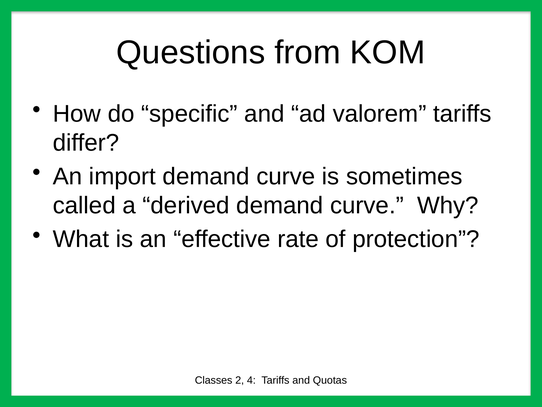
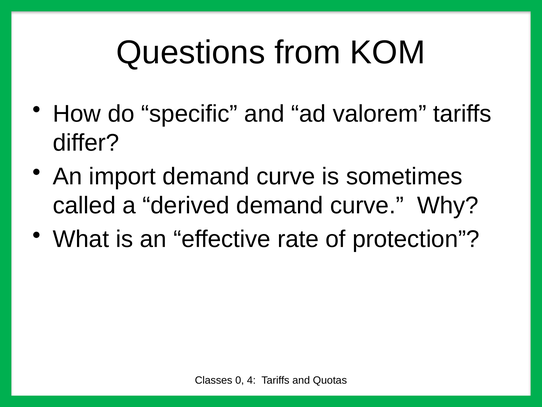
2: 2 -> 0
